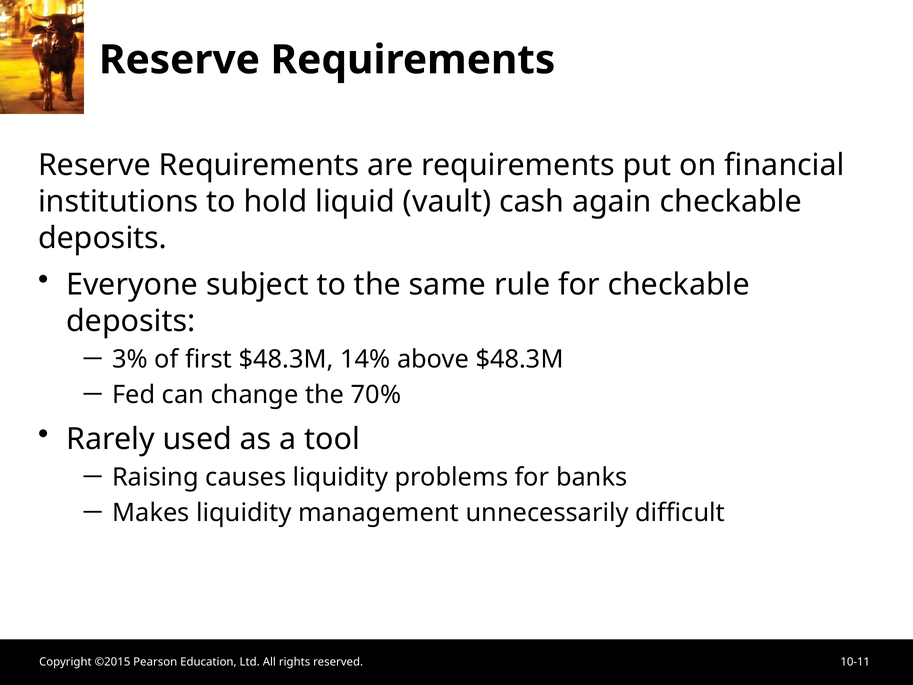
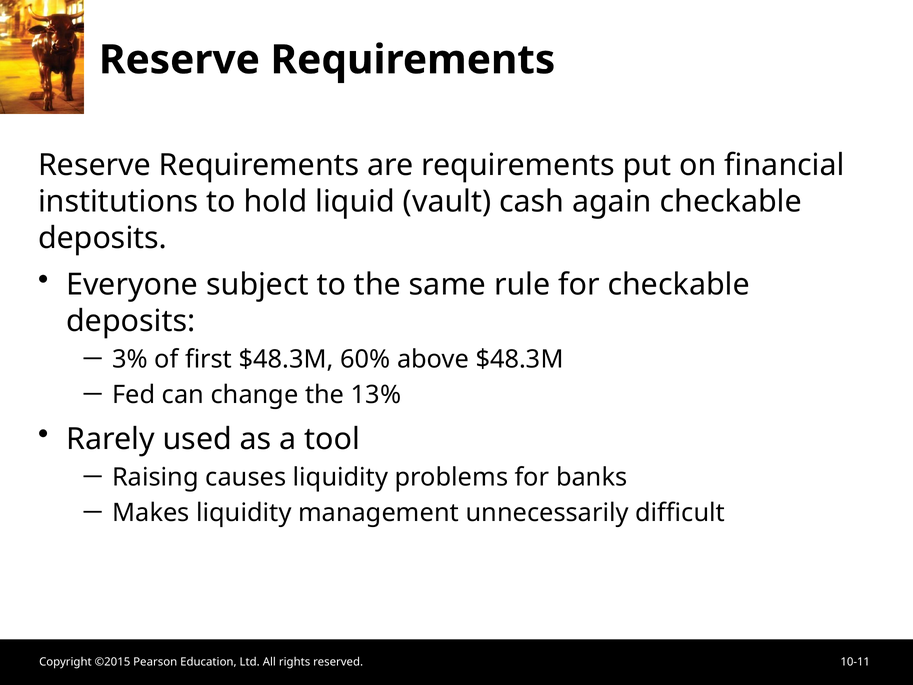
14%: 14% -> 60%
70%: 70% -> 13%
